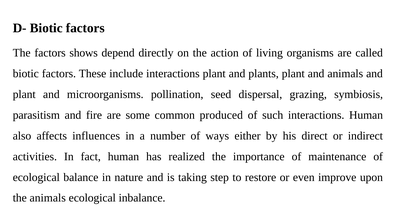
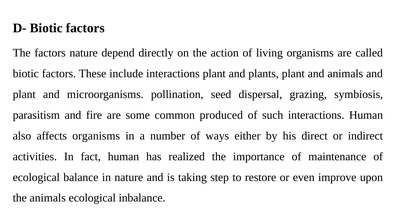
factors shows: shows -> nature
affects influences: influences -> organisms
